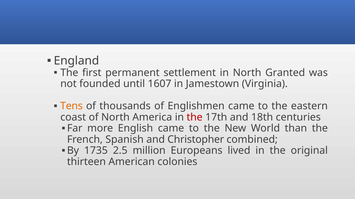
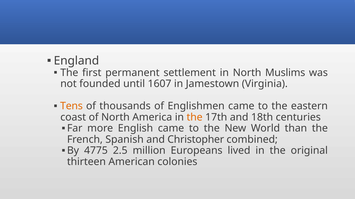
Granted: Granted -> Muslims
the at (195, 118) colour: red -> orange
1735: 1735 -> 4775
